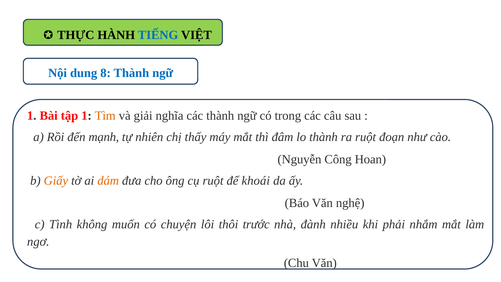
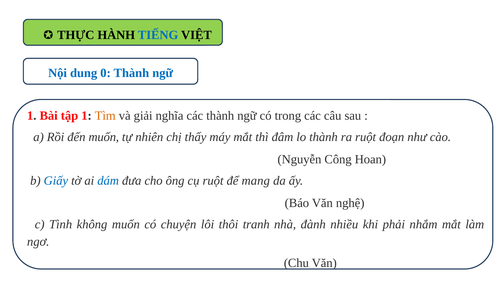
8: 8 -> 0
đến mạnh: mạnh -> muốn
Giấy colour: orange -> blue
dám colour: orange -> blue
khoái: khoái -> mang
trước: trước -> tranh
